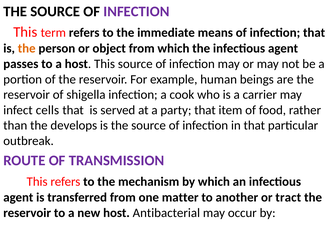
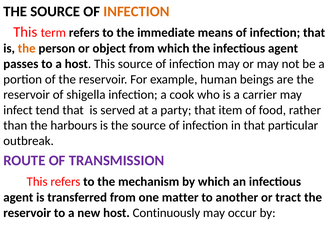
INFECTION at (136, 12) colour: purple -> orange
cells: cells -> tend
develops: develops -> harbours
Antibacterial: Antibacterial -> Continuously
